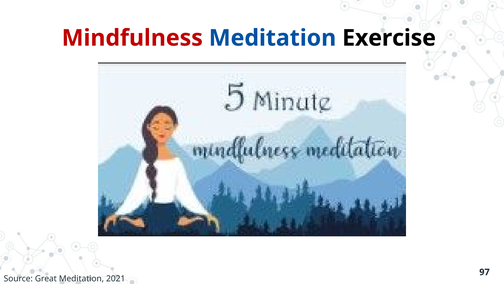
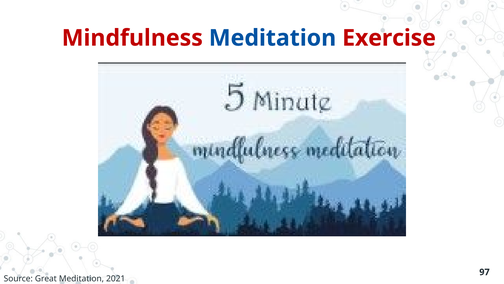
Exercise colour: black -> red
